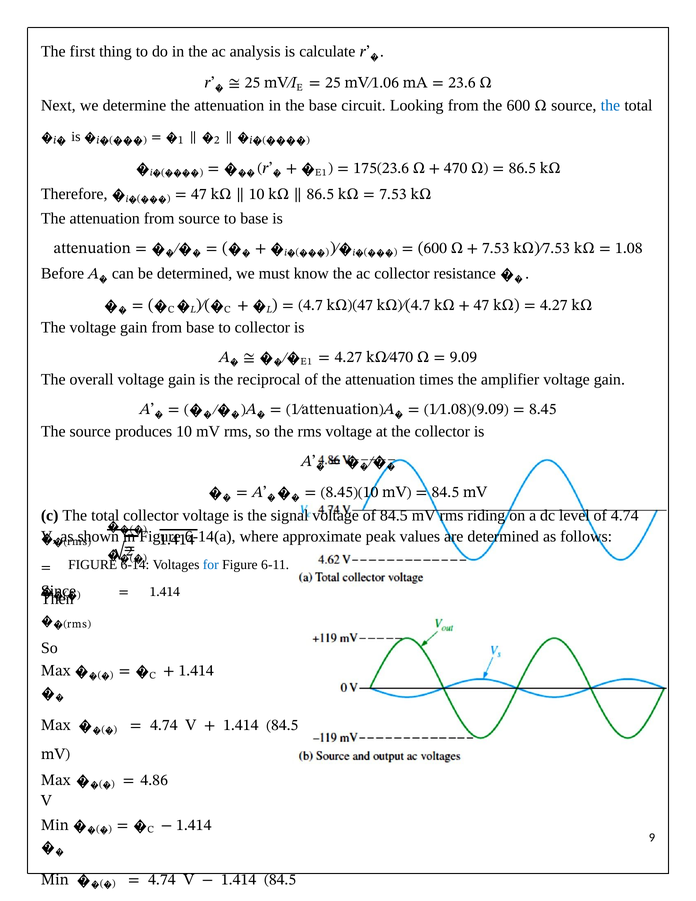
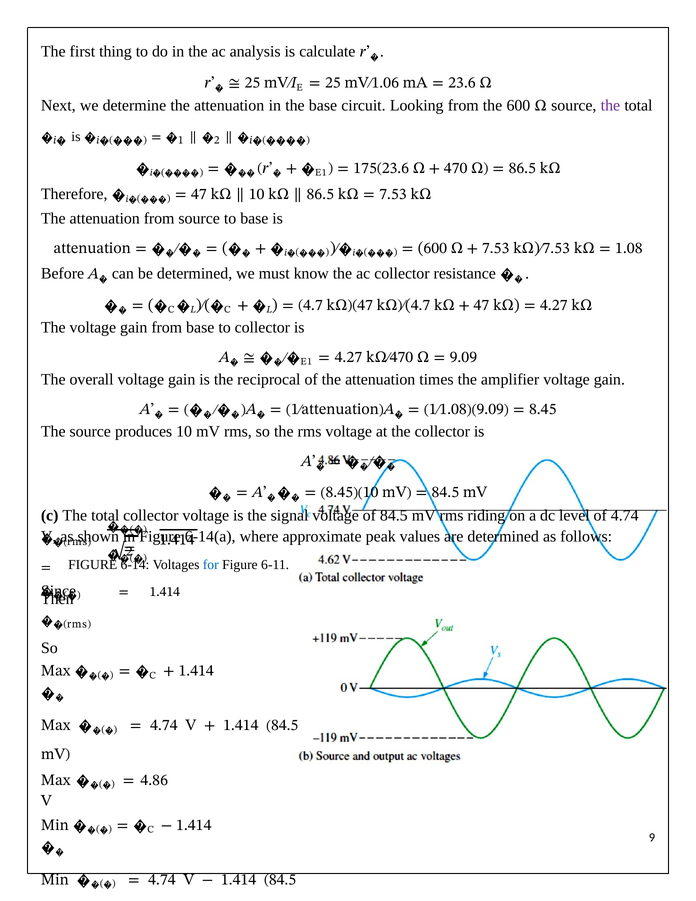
the at (610, 106) colour: blue -> purple
